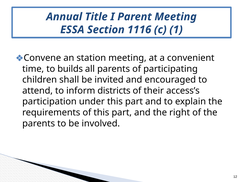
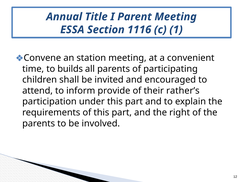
districts: districts -> provide
access’s: access’s -> rather’s
